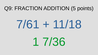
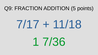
7/61: 7/61 -> 7/17
